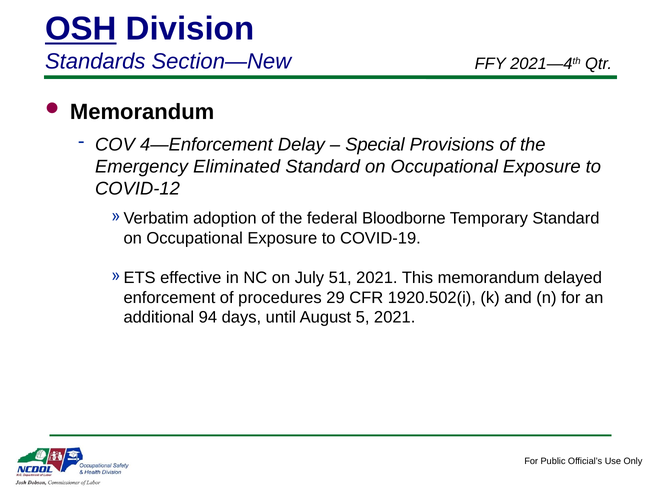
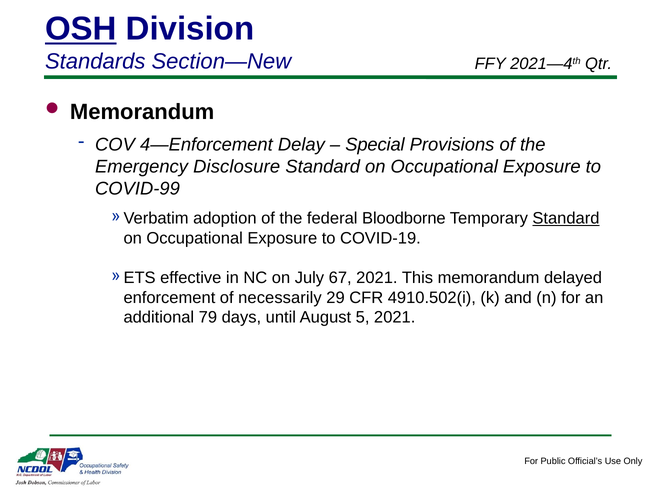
Eliminated: Eliminated -> Disclosure
COVID-12: COVID-12 -> COVID-99
Standard at (566, 218) underline: none -> present
51: 51 -> 67
procedures: procedures -> necessarily
1920.502(i: 1920.502(i -> 4910.502(i
94: 94 -> 79
